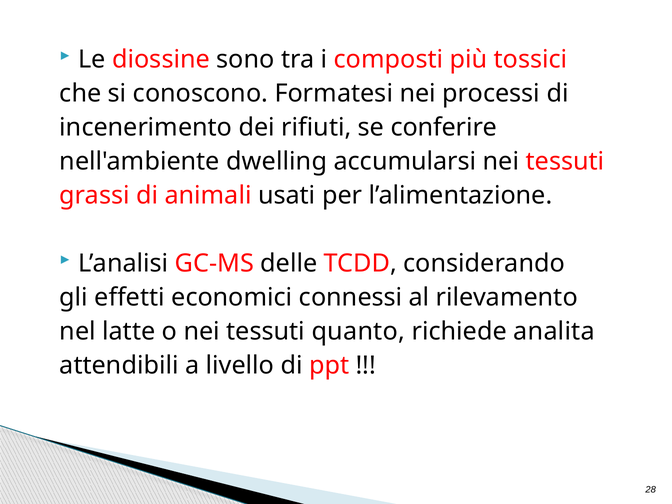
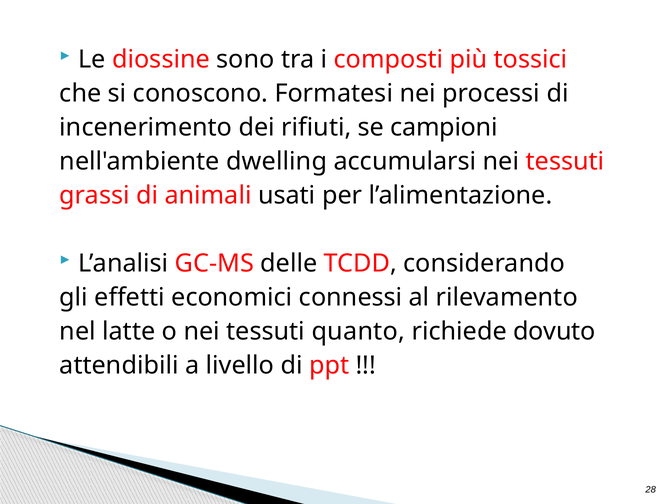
conferire: conferire -> campioni
analita: analita -> dovuto
